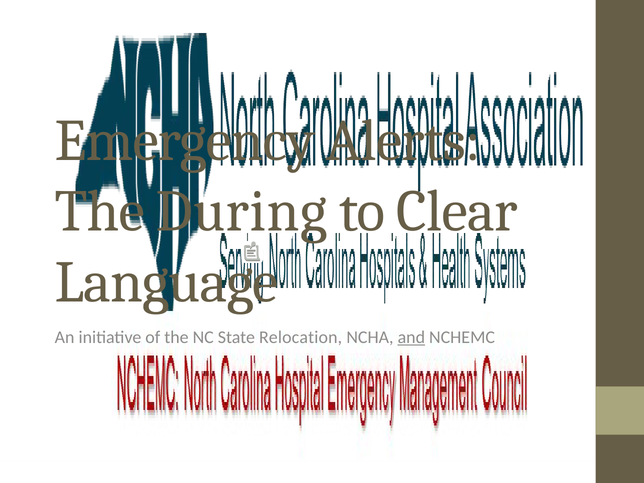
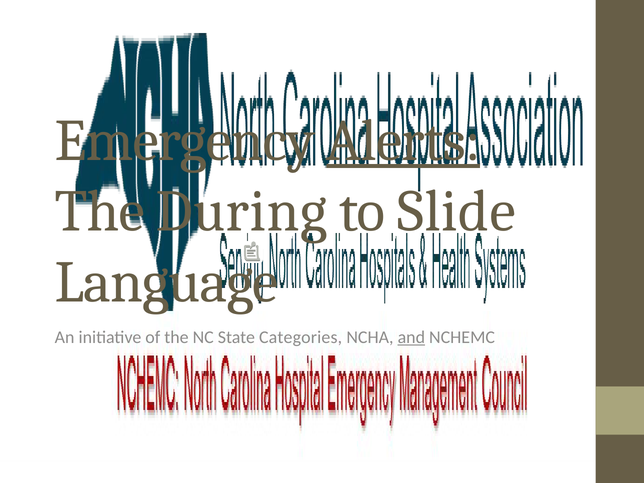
Alerts underline: none -> present
Clear: Clear -> Slide
Relocation: Relocation -> Categories
